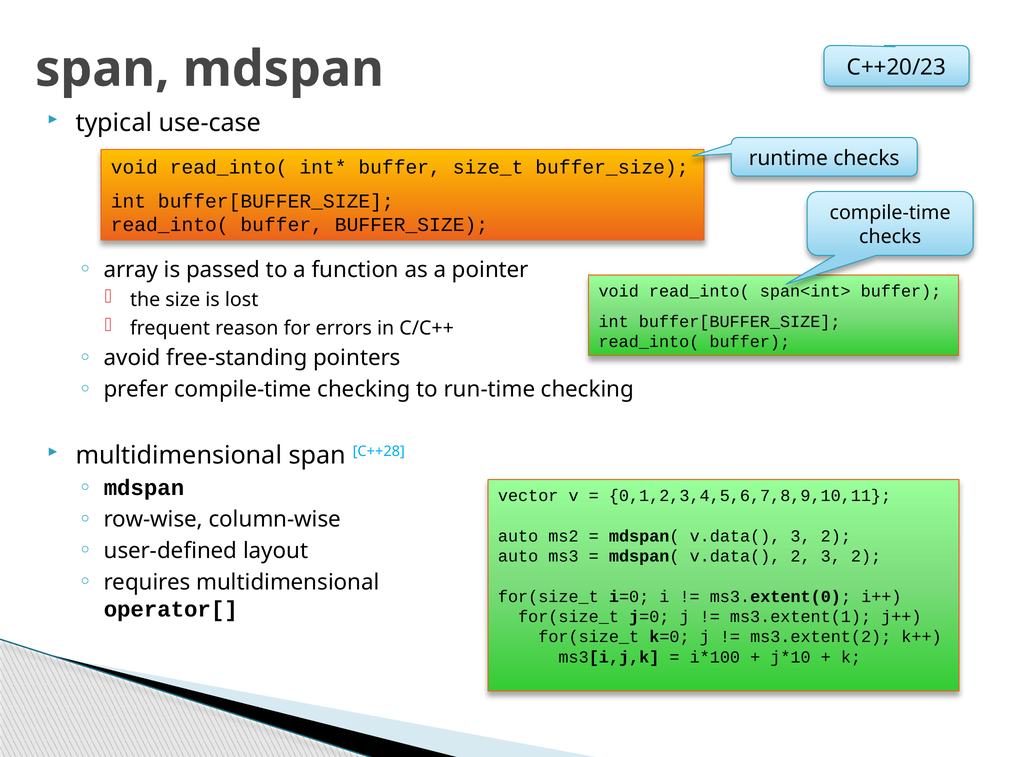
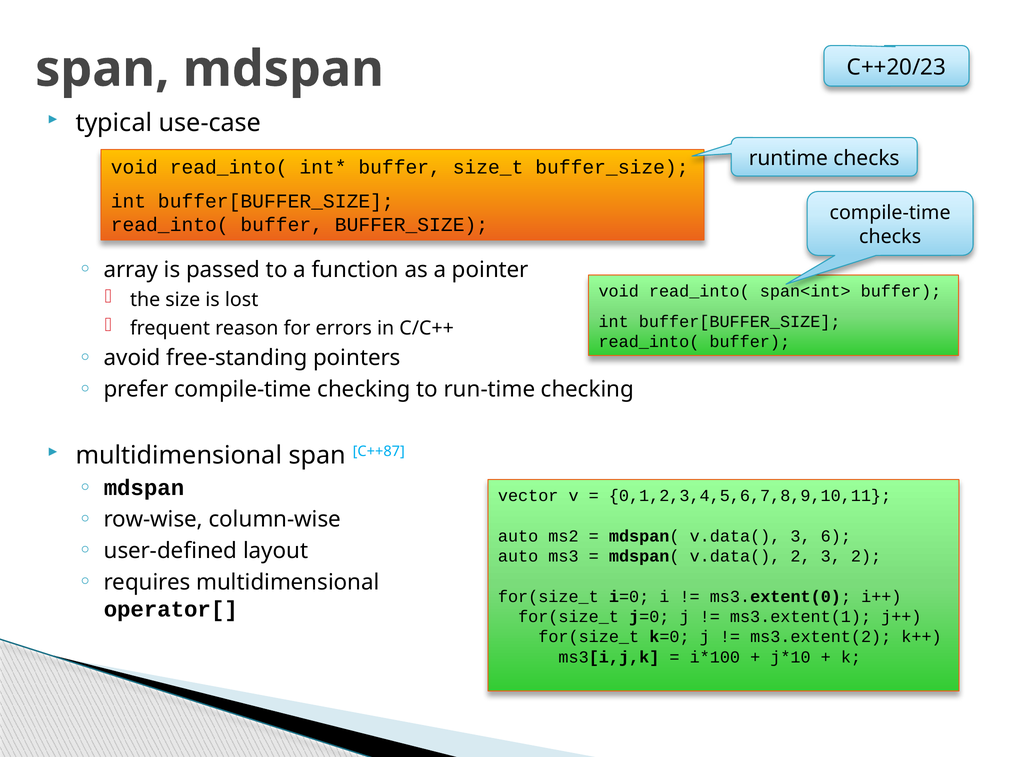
C++28: C++28 -> C++87
v.data( 3 2: 2 -> 6
